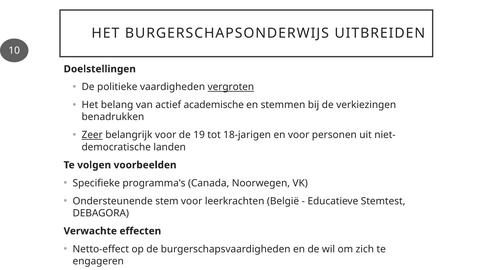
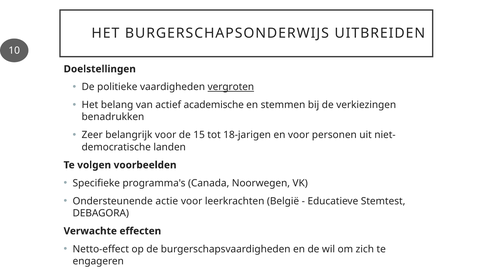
Zeer underline: present -> none
19: 19 -> 15
stem: stem -> actie
